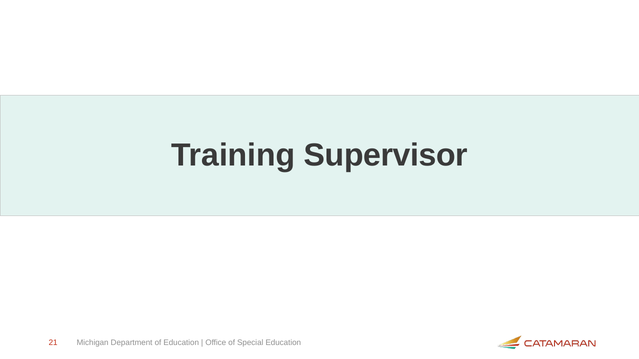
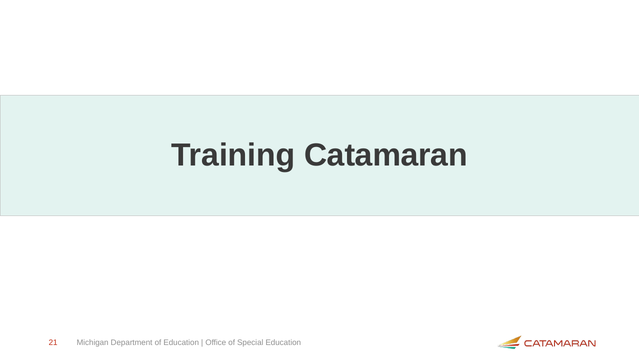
Supervisor: Supervisor -> Catamaran
